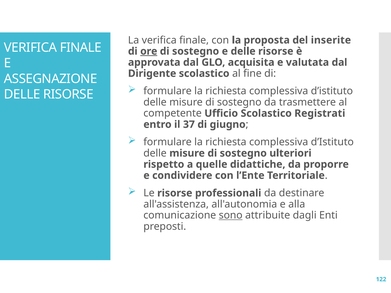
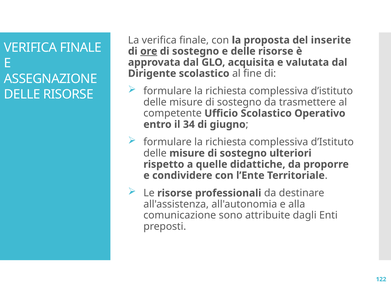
Registrati: Registrati -> Operativo
37: 37 -> 34
sono underline: present -> none
